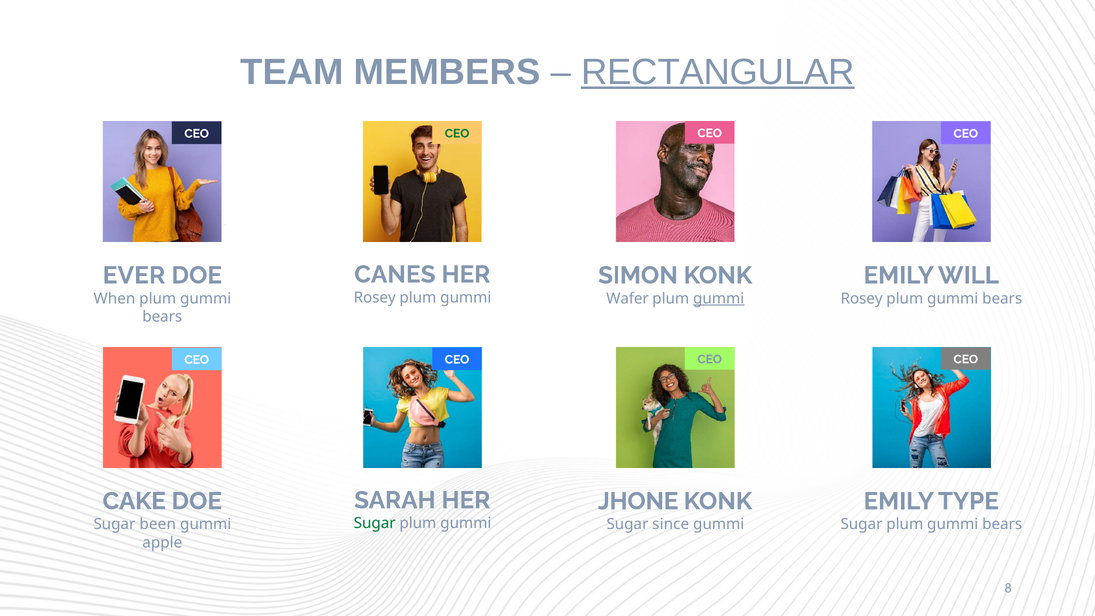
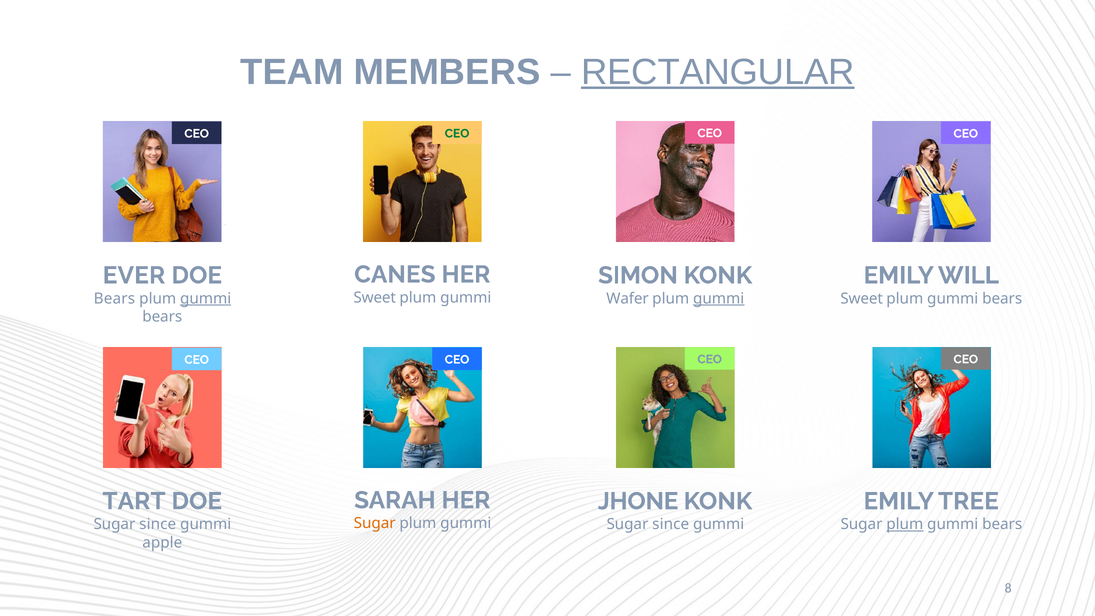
Rosey at (375, 298): Rosey -> Sweet
When at (114, 298): When -> Bears
gummi at (206, 298) underline: none -> present
Rosey at (862, 298): Rosey -> Sweet
CAKE: CAKE -> TART
TYPE: TYPE -> TREE
Sugar at (375, 523) colour: green -> orange
been at (158, 524): been -> since
plum at (905, 524) underline: none -> present
